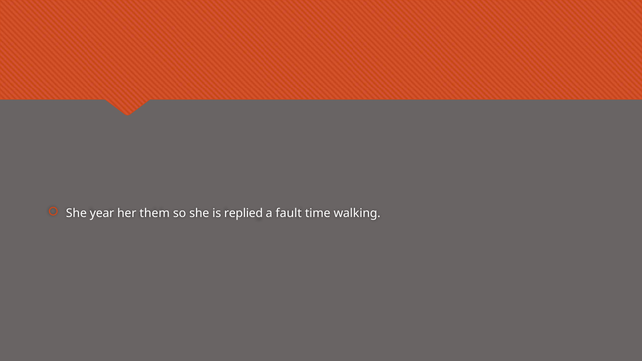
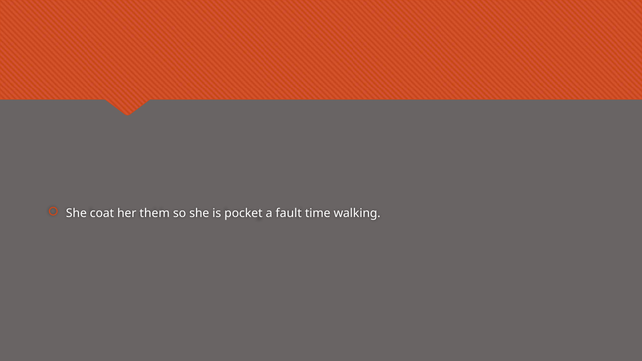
year: year -> coat
replied: replied -> pocket
